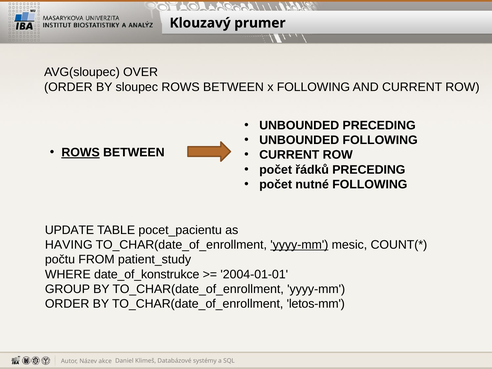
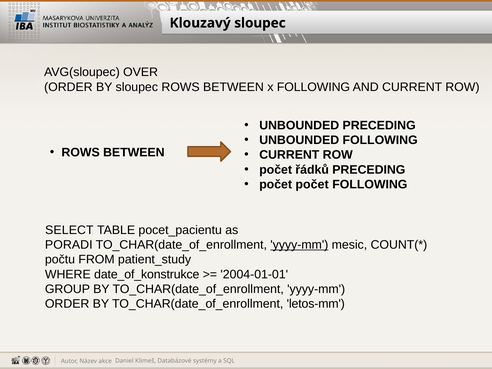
Klouzavý prumer: prumer -> sloupec
ROWS at (81, 153) underline: present -> none
počet nutné: nutné -> počet
UPDATE: UPDATE -> SELECT
HAVING: HAVING -> PORADI
